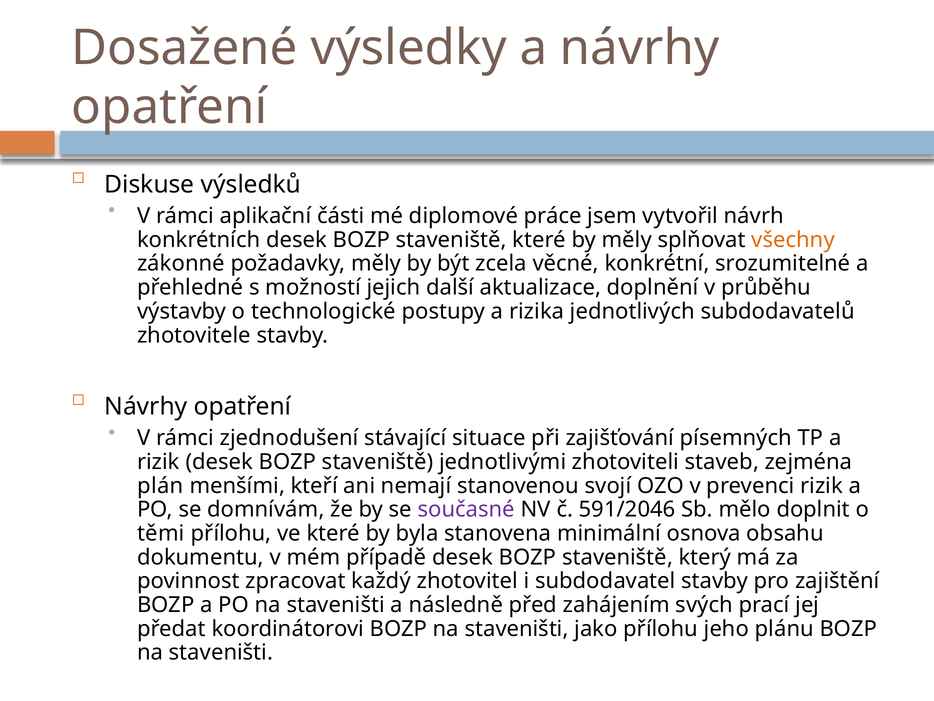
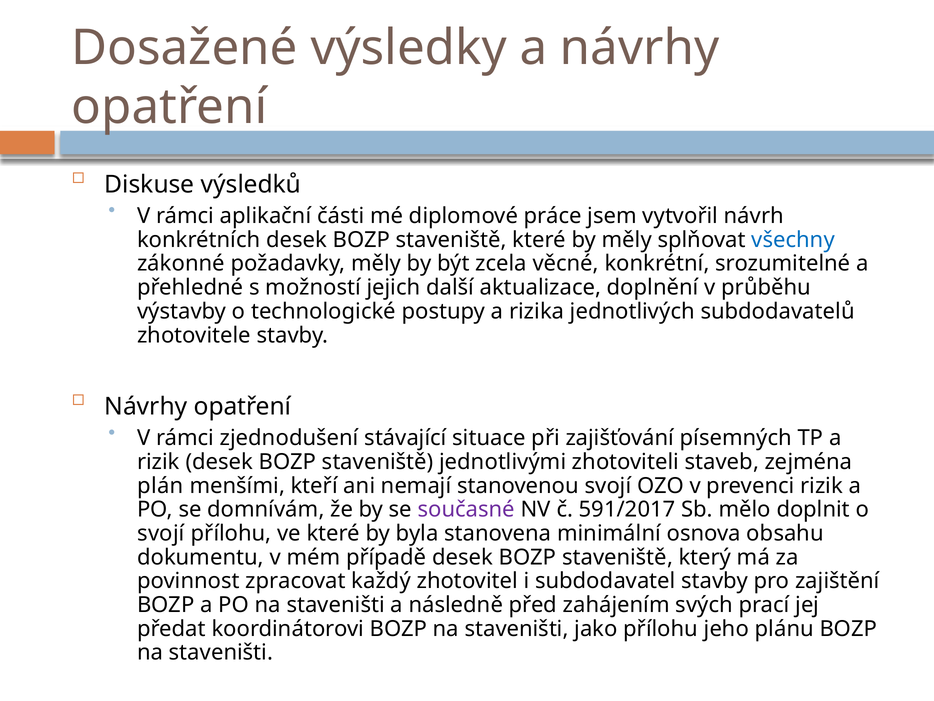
všechny colour: orange -> blue
591/2046: 591/2046 -> 591/2017
těmi at (161, 533): těmi -> svojí
